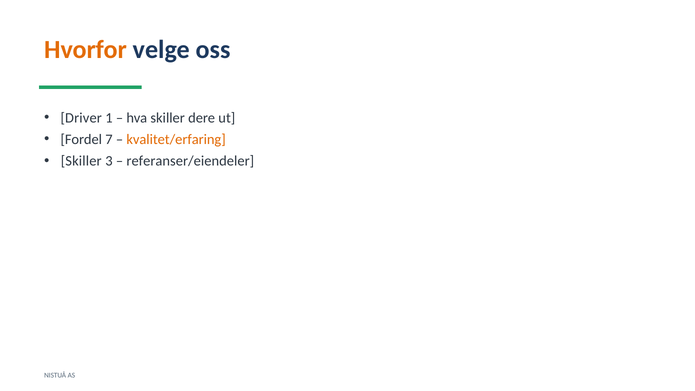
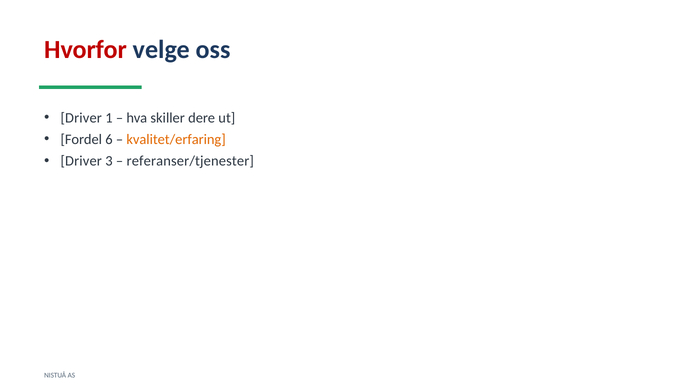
Hvorfor colour: orange -> red
7: 7 -> 6
Skiller at (81, 161): Skiller -> Driver
referanser/eiendeler: referanser/eiendeler -> referanser/tjenester
